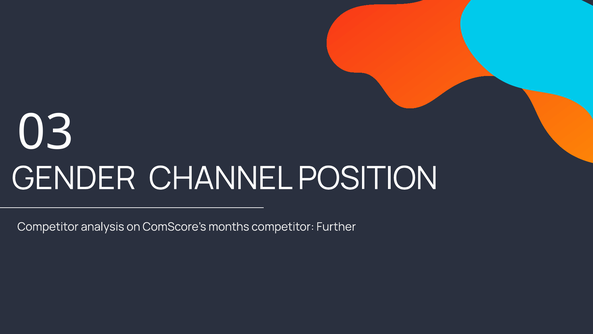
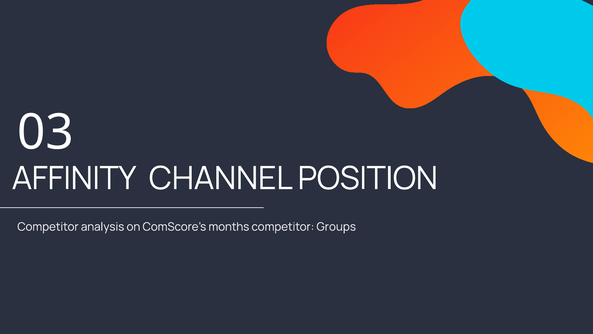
GENDER: GENDER -> AFFINITY
Further: Further -> Groups
